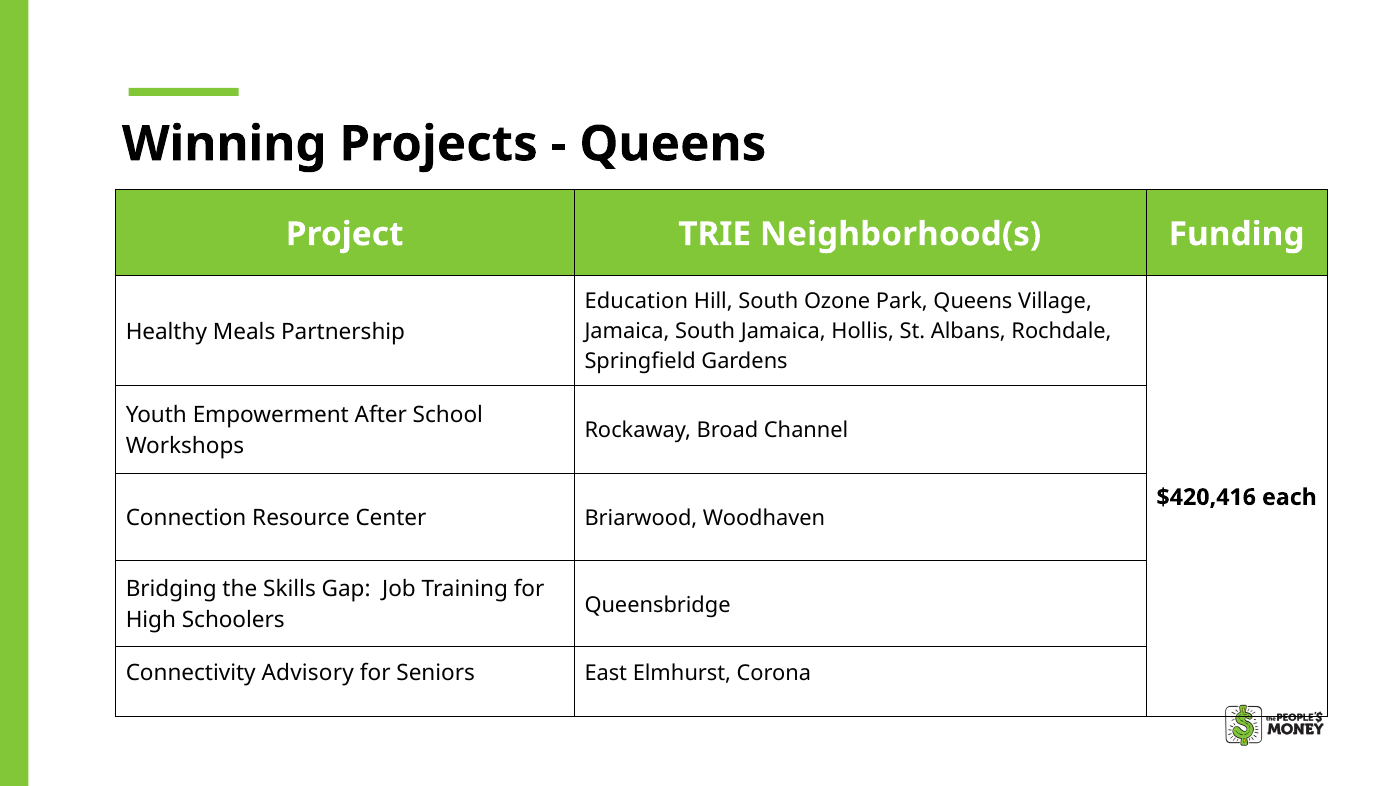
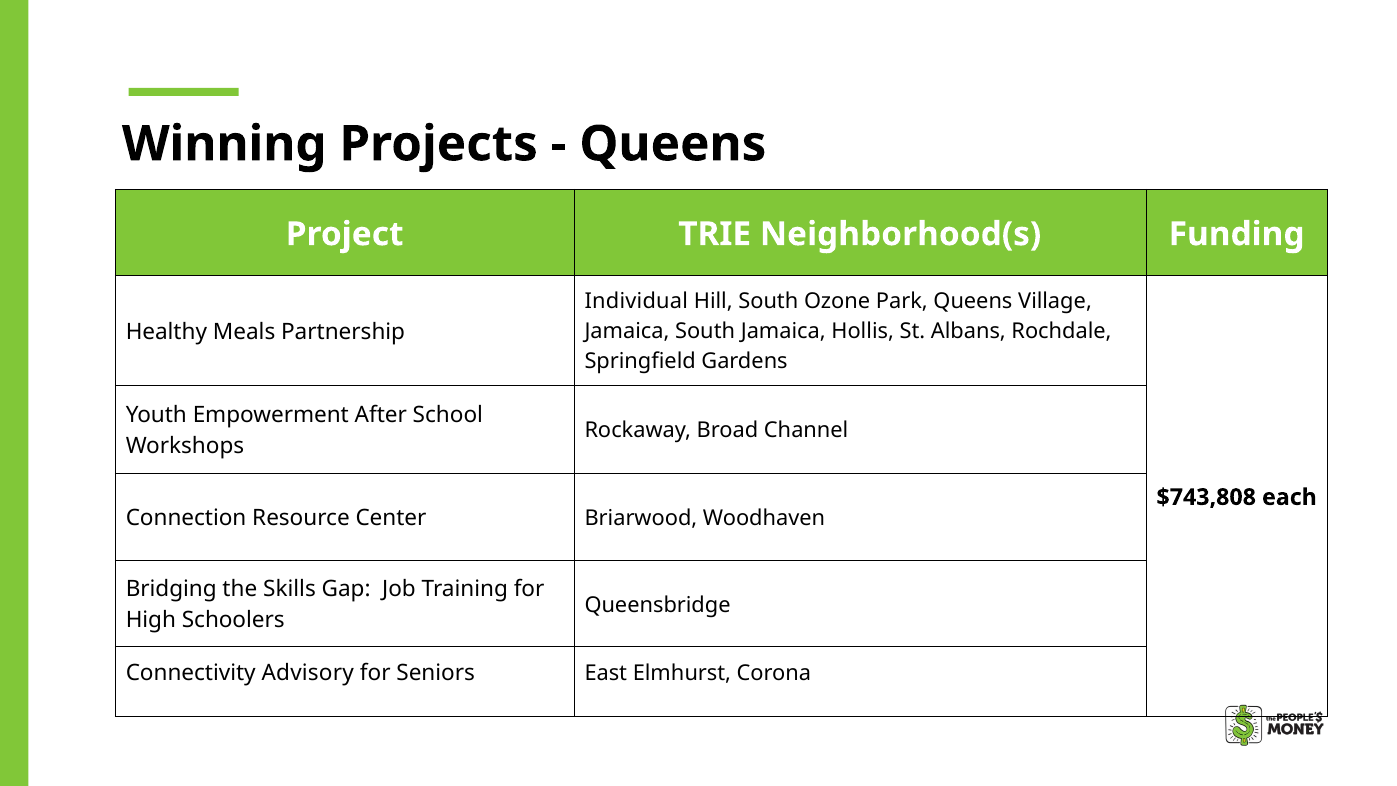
Education: Education -> Individual
$420,416: $420,416 -> $743,808
